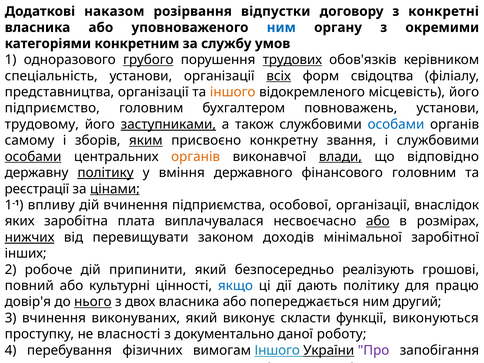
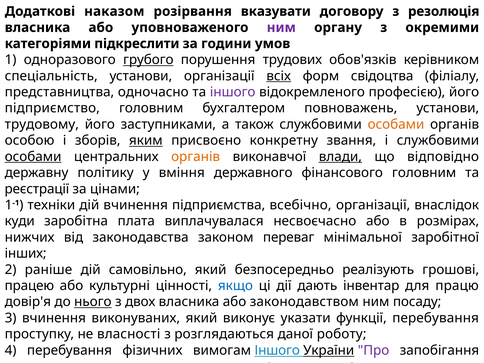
відпустки: відпустки -> вказувати
конкретні: конкретні -> резолюція
ним at (281, 28) colour: blue -> purple
конкретним: конкретним -> підкреслити
службу: службу -> години
трудових underline: present -> none
представництва організації: організації -> одночасно
іншого at (233, 92) colour: orange -> purple
місцевість: місцевість -> професією
заступниками underline: present -> none
особами at (396, 124) colour: blue -> orange
самому: самому -> особою
політику at (106, 173) underline: present -> none
цінами underline: present -> none
впливу: впливу -> техніки
особової: особової -> всебічно
яких: яких -> куди
або at (378, 221) underline: present -> none
нижчих underline: present -> none
перевищувати: перевищувати -> законодавства
доходів: доходів -> переваг
робоче: робоче -> раніше
припинити: припинити -> самовільно
повний: повний -> працею
дають політику: політику -> інвентар
попереджається: попереджається -> законодавством
другий: другий -> посаду
скласти: скласти -> указати
функції виконуються: виконуються -> перебування
документально: документально -> розглядаються
